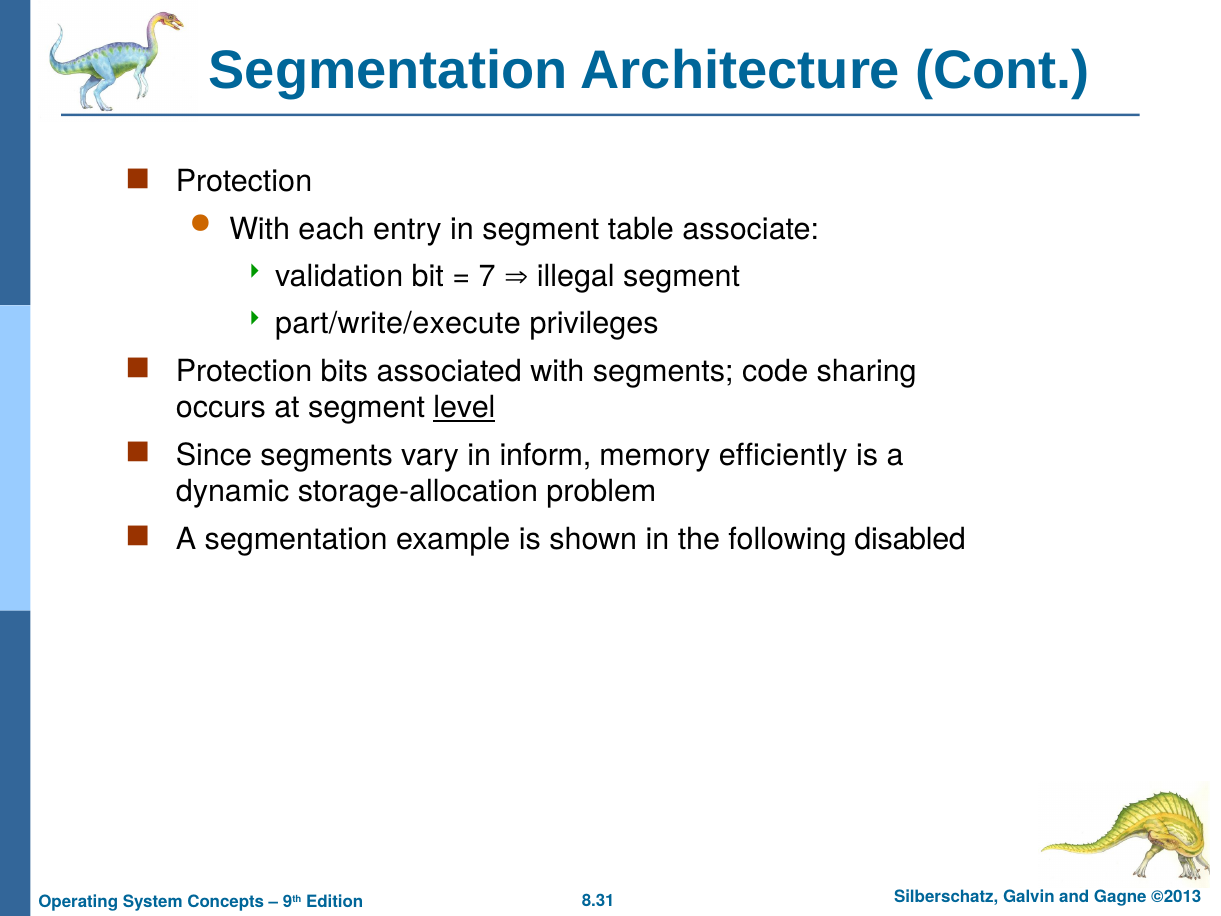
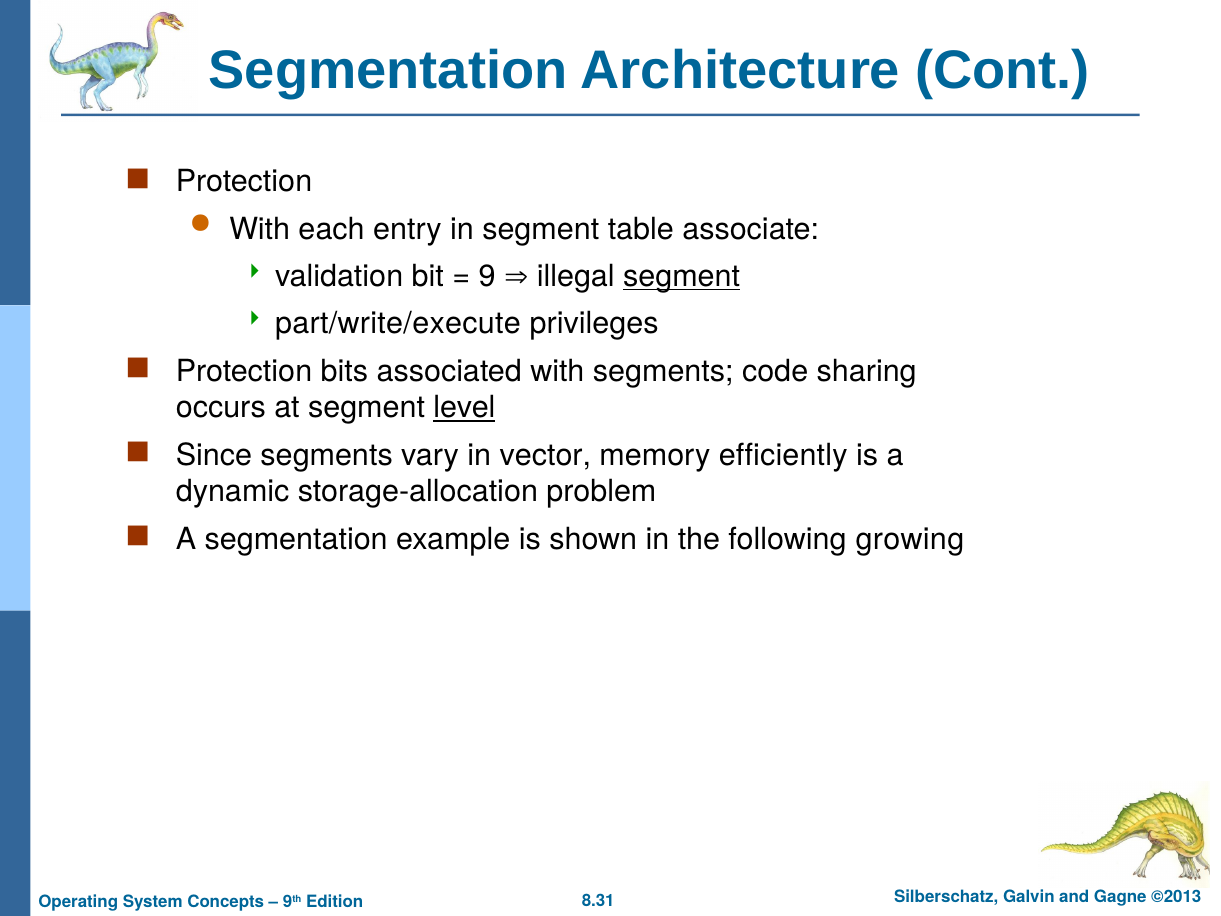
7: 7 -> 9
segment at (682, 276) underline: none -> present
inform: inform -> vector
disabled: disabled -> growing
